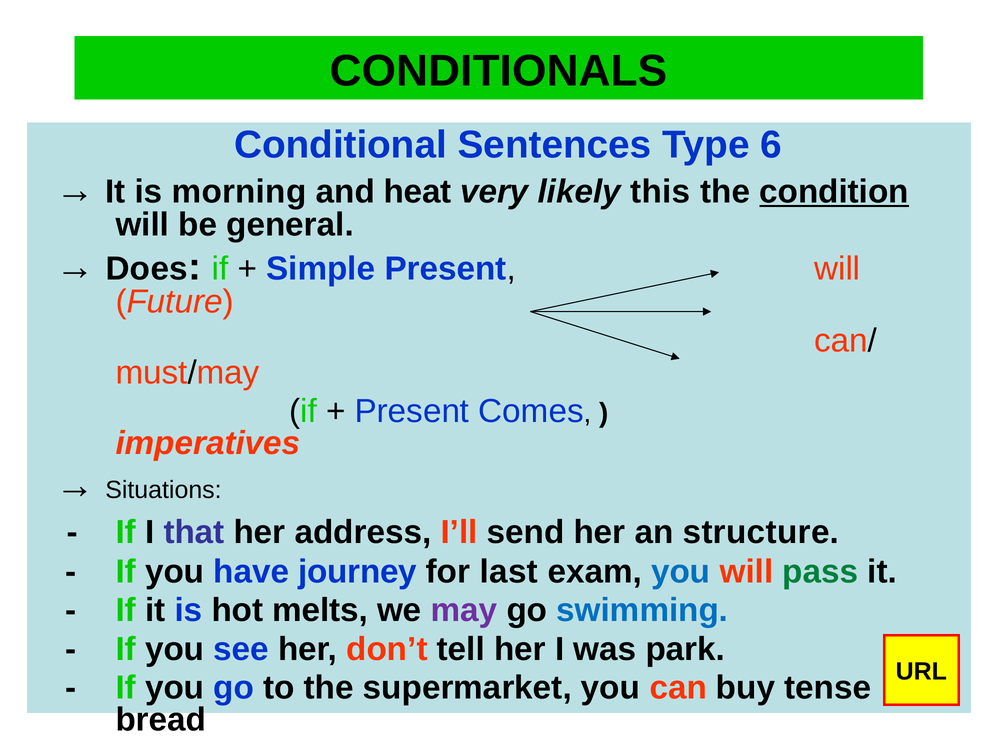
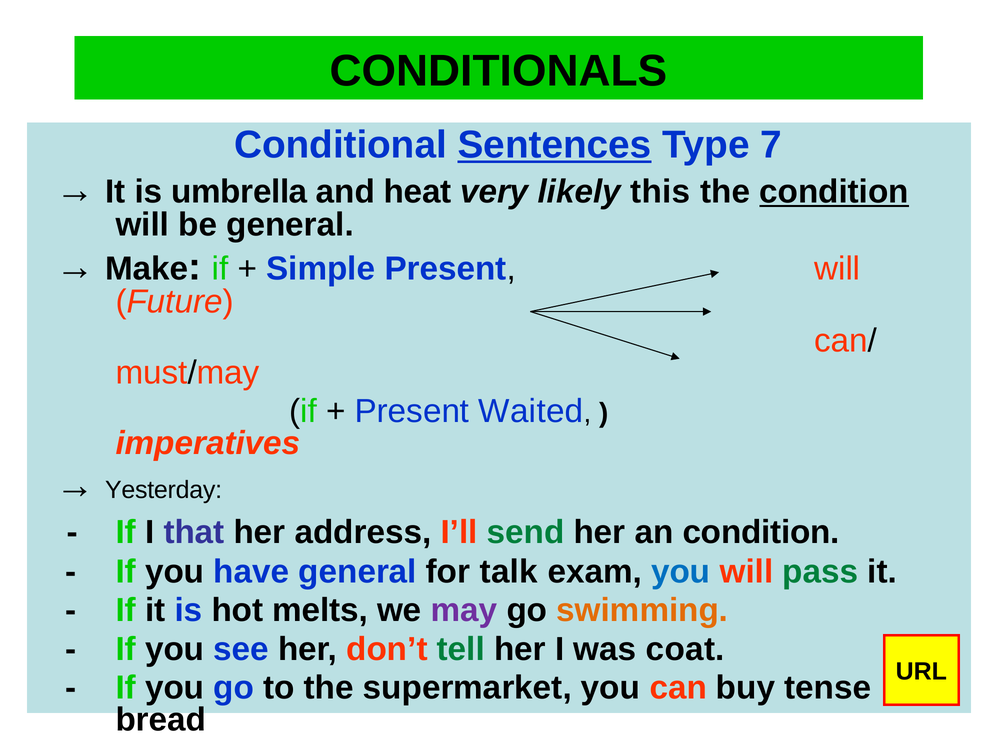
Sentences underline: none -> present
6: 6 -> 7
morning: morning -> umbrella
Does: Does -> Make
Comes: Comes -> Waited
Situations: Situations -> Yesterday
send colour: black -> green
an structure: structure -> condition
have journey: journey -> general
last: last -> talk
swimming colour: blue -> orange
tell colour: black -> green
park: park -> coat
